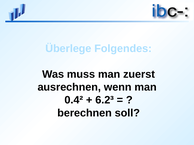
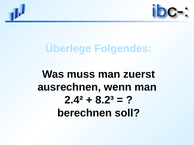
0.4²: 0.4² -> 2.4²
6.2³: 6.2³ -> 8.2³
